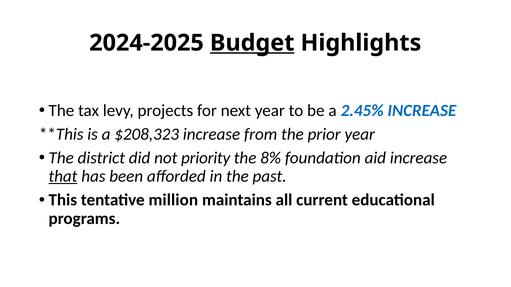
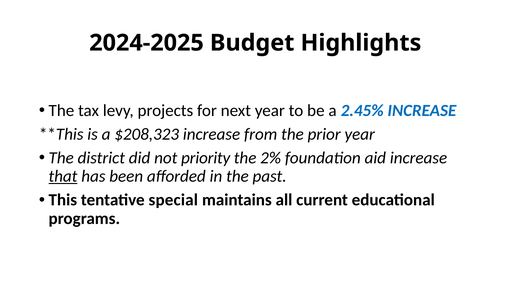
Budget underline: present -> none
8%: 8% -> 2%
million: million -> special
